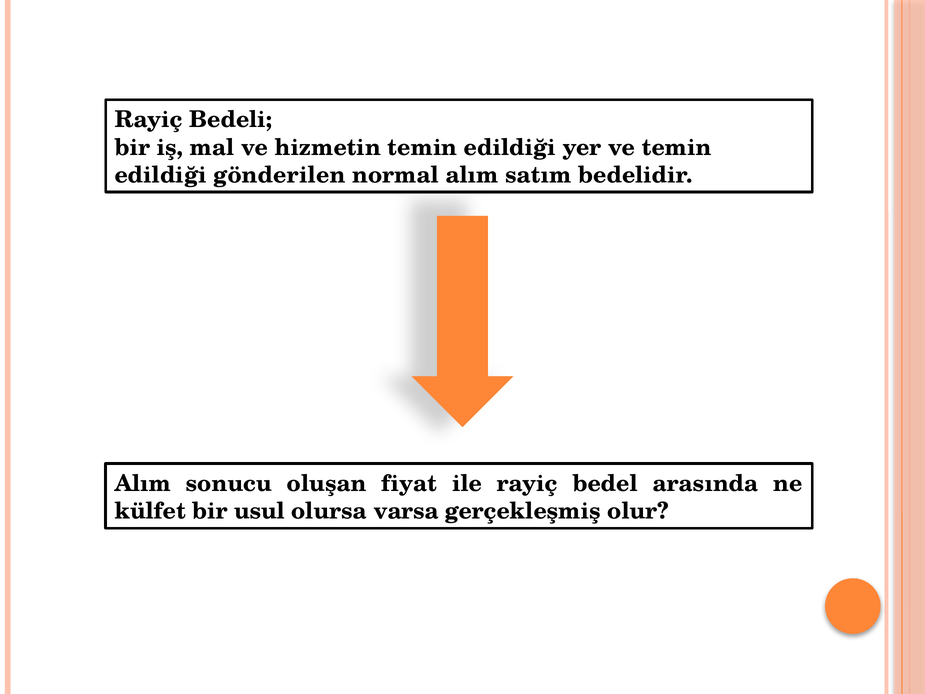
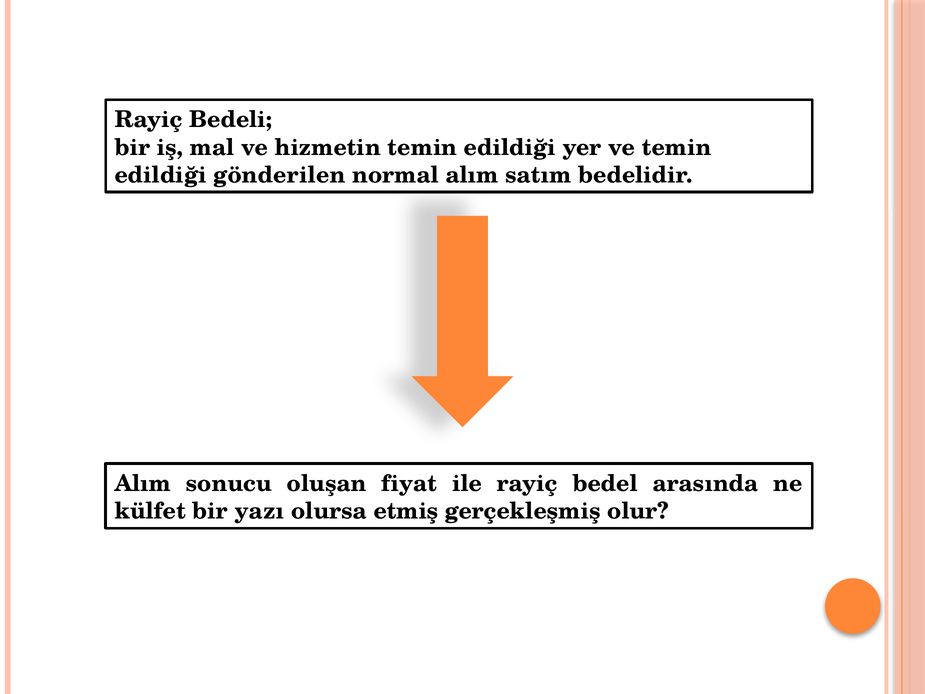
usul: usul -> yazı
varsa: varsa -> etmiş
